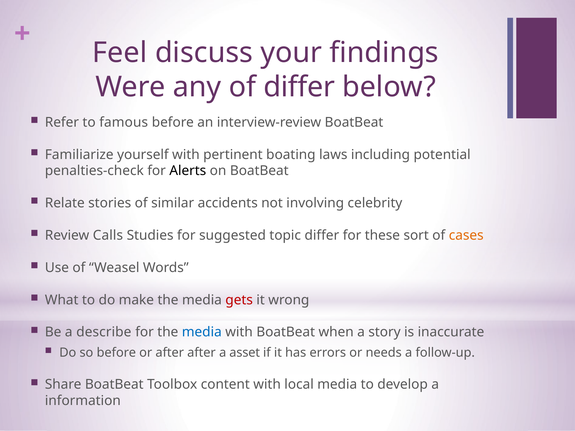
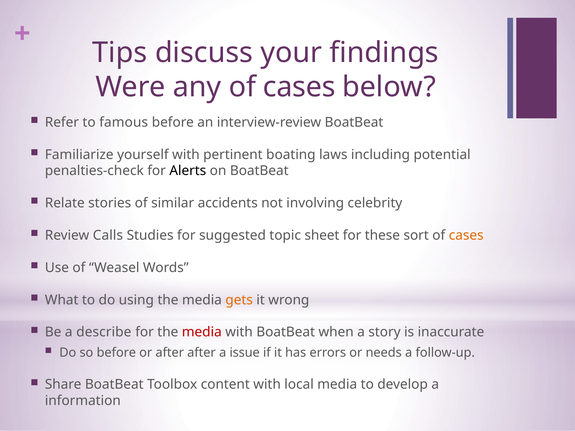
Feel: Feel -> Tips
any of differ: differ -> cases
topic differ: differ -> sheet
make: make -> using
gets colour: red -> orange
media at (202, 332) colour: blue -> red
asset: asset -> issue
